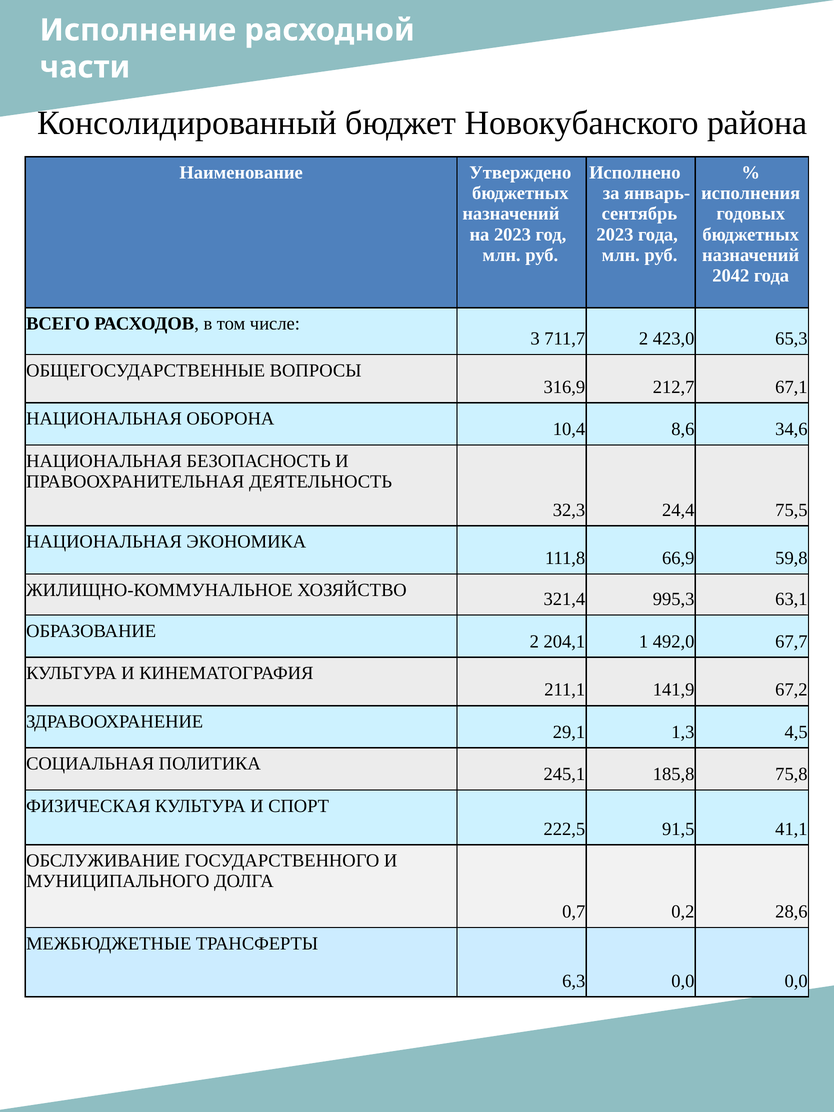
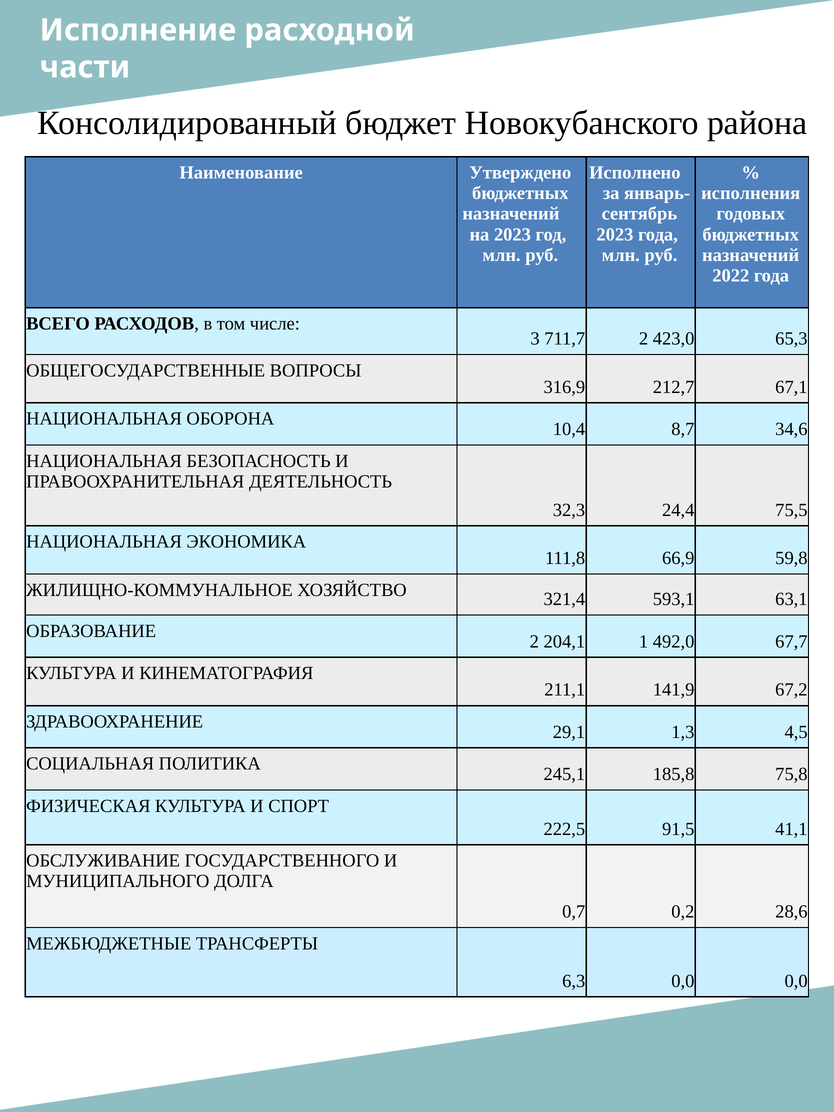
2042: 2042 -> 2022
8,6: 8,6 -> 8,7
995,3: 995,3 -> 593,1
